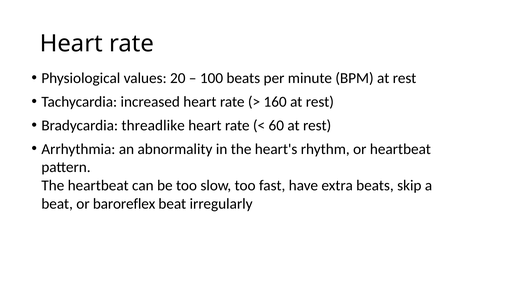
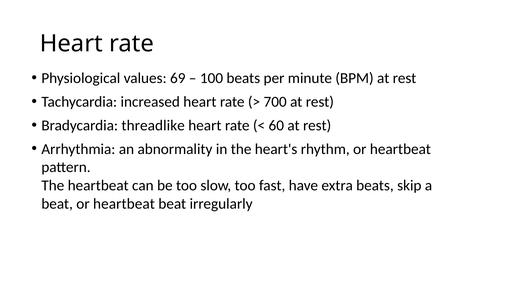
20: 20 -> 69
160: 160 -> 700
beat or baroreflex: baroreflex -> heartbeat
